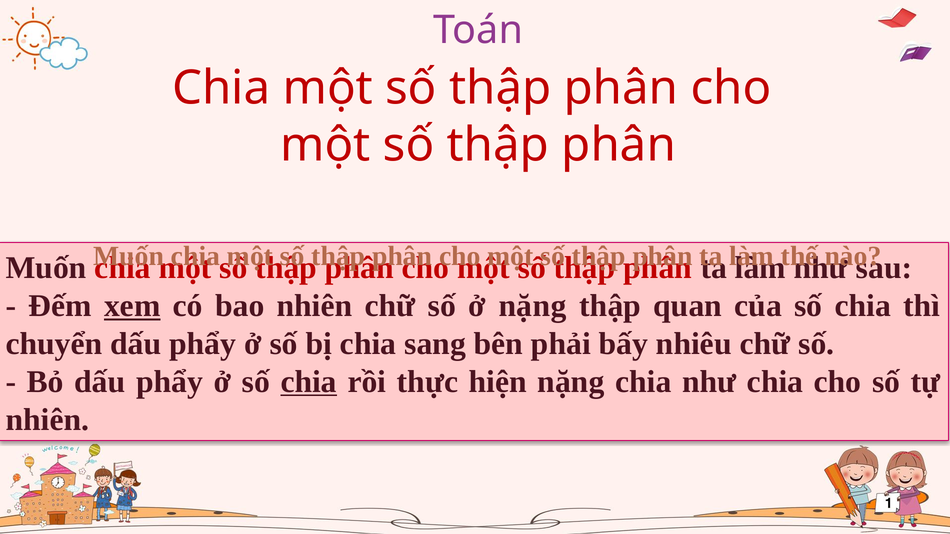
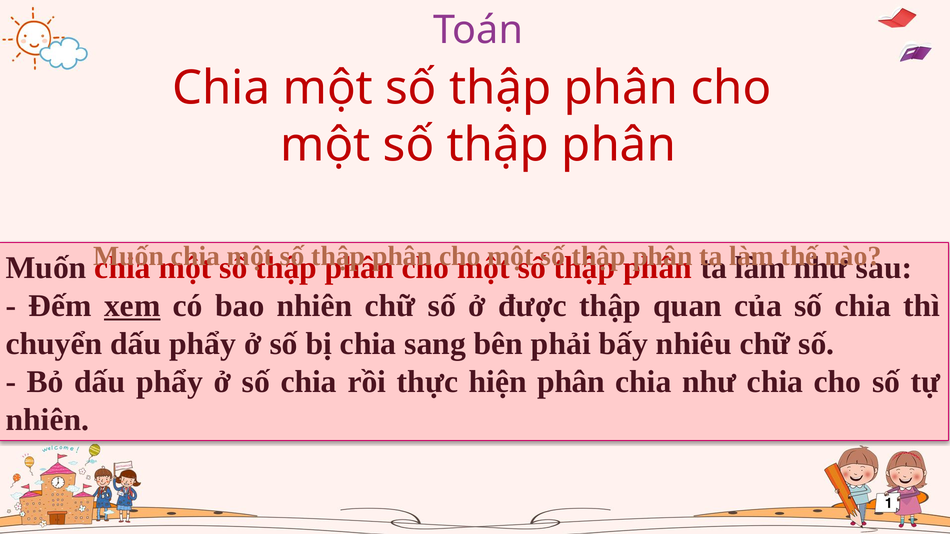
ở nặng: nặng -> được
chia at (309, 382) underline: present -> none
hiện nặng: nặng -> phân
